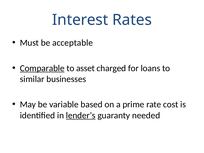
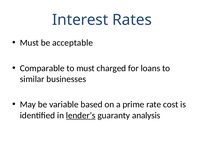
Comparable underline: present -> none
to asset: asset -> must
needed: needed -> analysis
